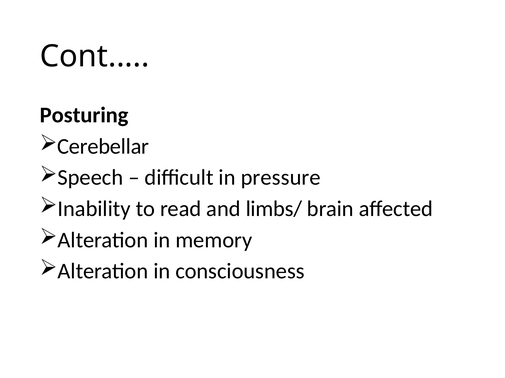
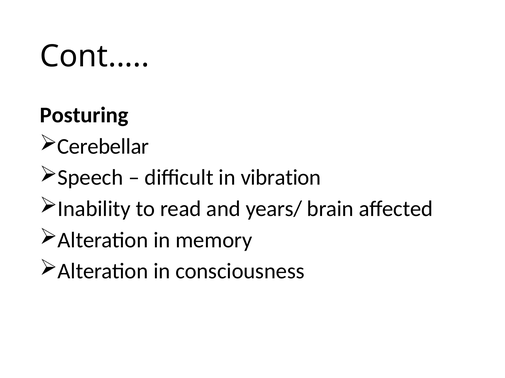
pressure: pressure -> vibration
limbs/: limbs/ -> years/
